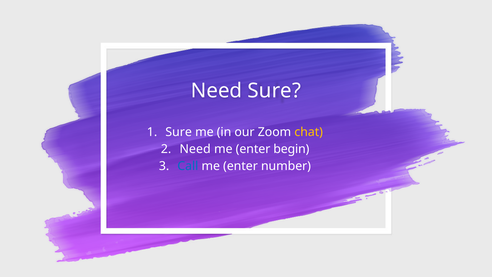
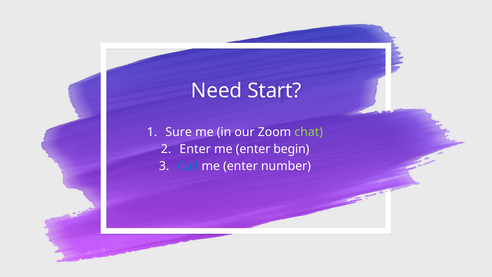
Need Sure: Sure -> Start
chat colour: yellow -> light green
Need at (195, 149): Need -> Enter
